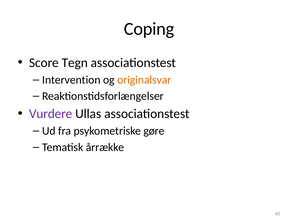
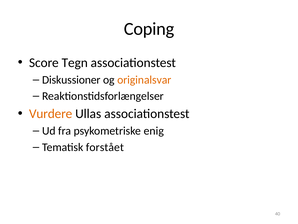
Intervention: Intervention -> Diskussioner
Vurdere colour: purple -> orange
gøre: gøre -> enig
årrække: årrække -> forstået
